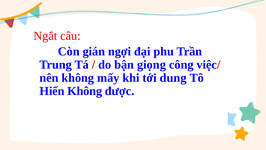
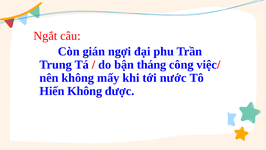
giọng: giọng -> tháng
dung: dung -> nước
